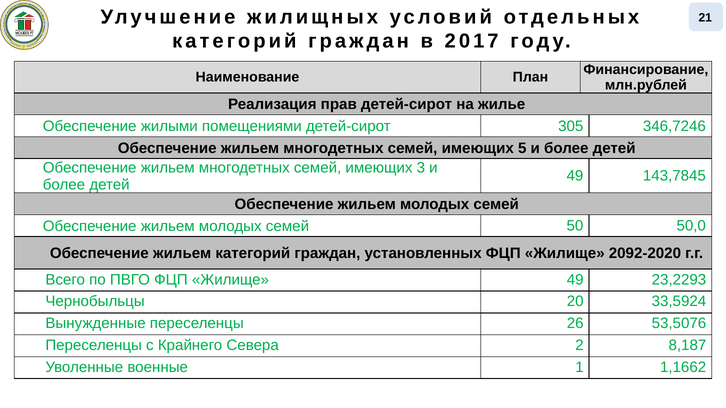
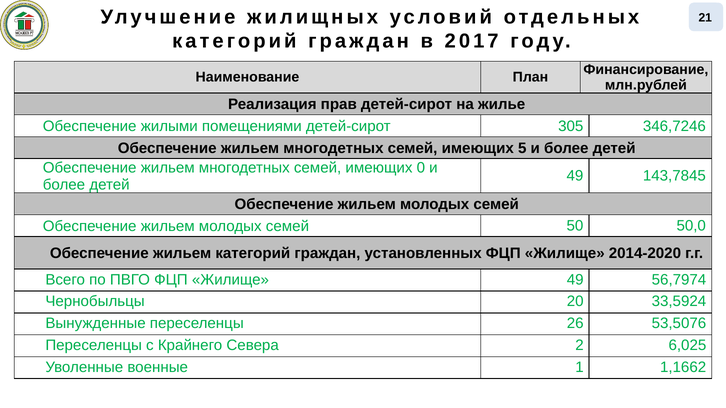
3: 3 -> 0
2092-2020: 2092-2020 -> 2014-2020
23,2293: 23,2293 -> 56,7974
8,187: 8,187 -> 6,025
